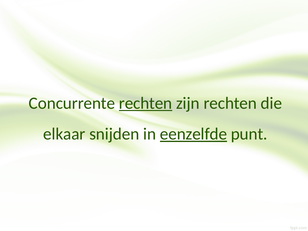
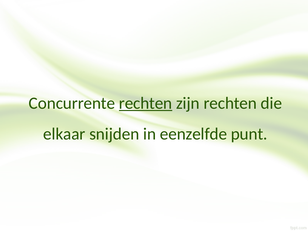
eenzelfde underline: present -> none
